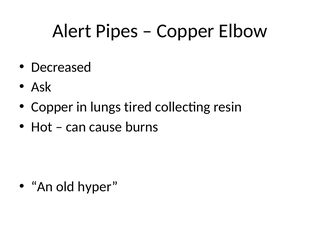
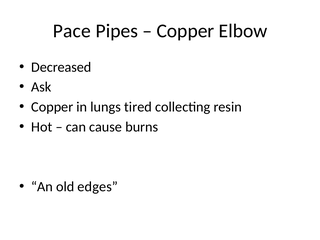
Alert: Alert -> Pace
hyper: hyper -> edges
